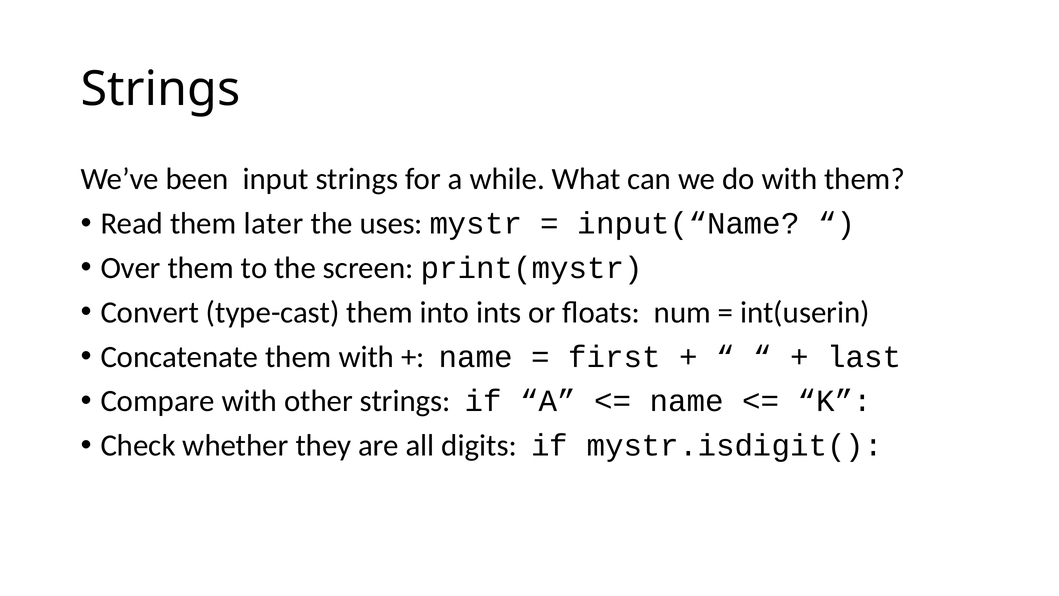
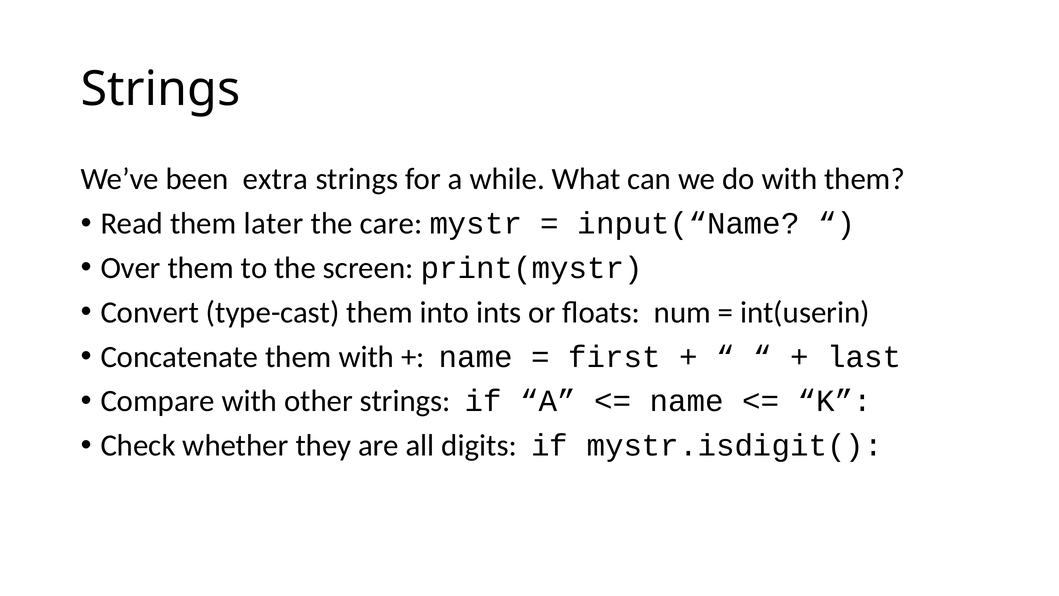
input: input -> extra
uses: uses -> care
